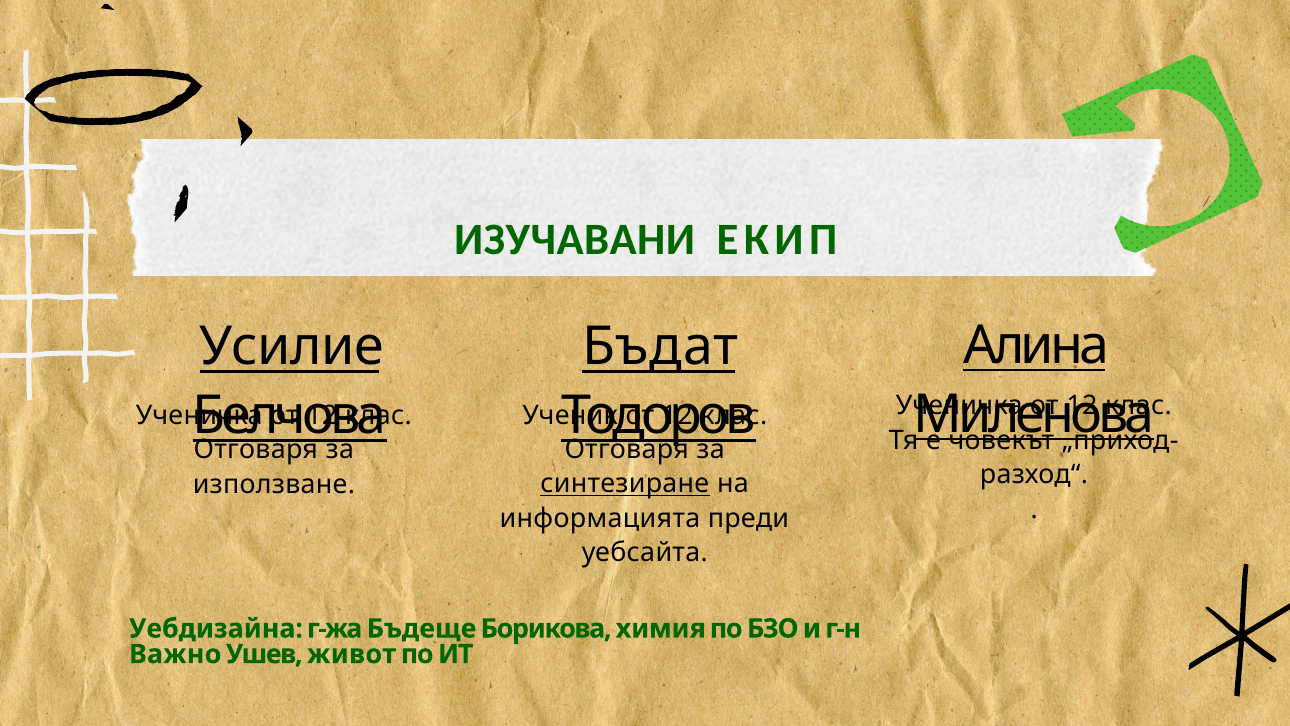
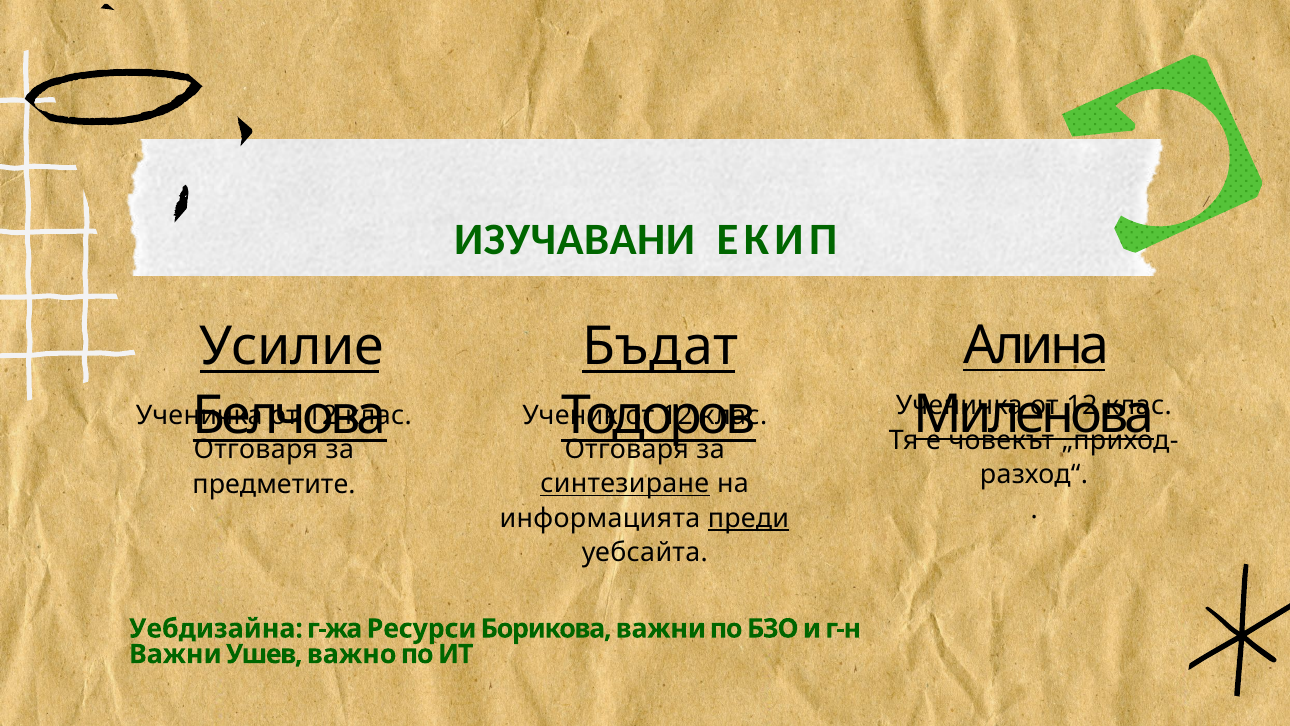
използване: използване -> предметите
преди underline: none -> present
Бъдеще: Бъдеще -> Ресурси
Борикова химия: химия -> важни
Важно at (175, 654): Важно -> Важни
живот: живот -> важно
